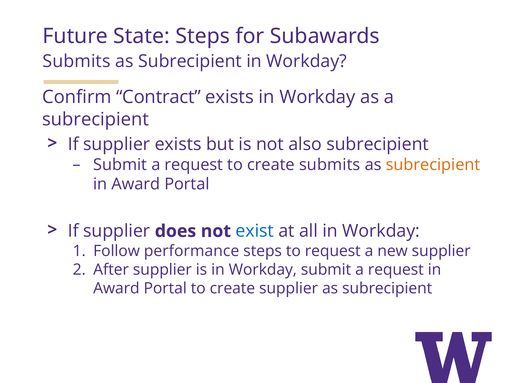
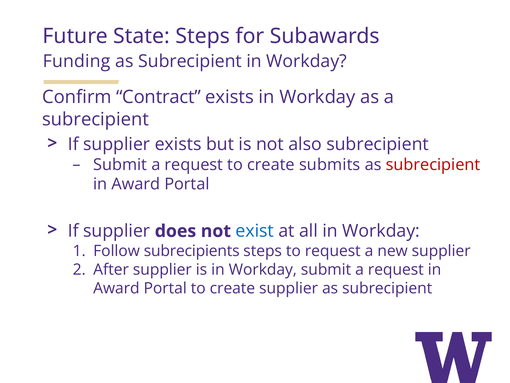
Submits at (77, 61): Submits -> Funding
subrecipient at (433, 164) colour: orange -> red
performance: performance -> subrecipients
